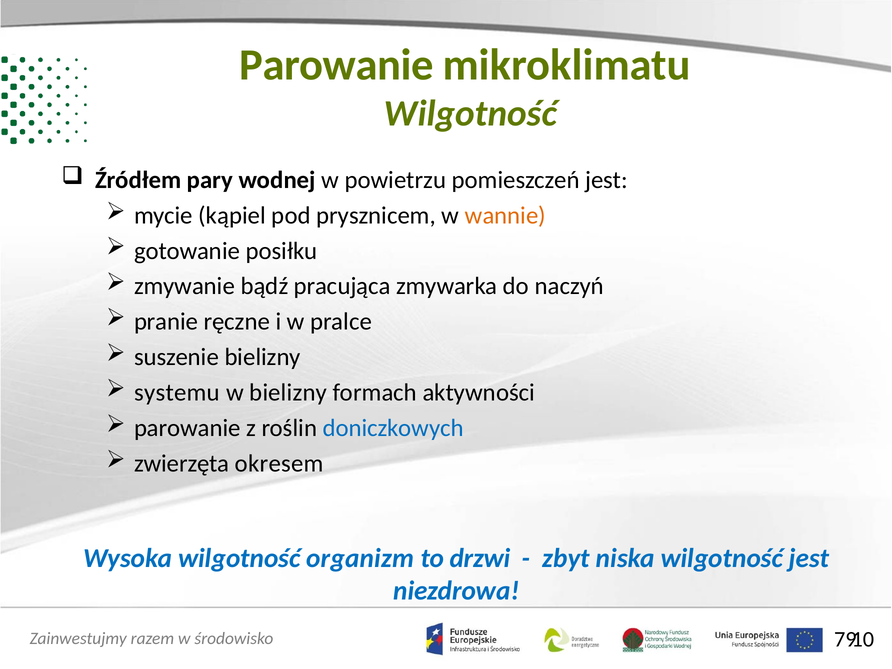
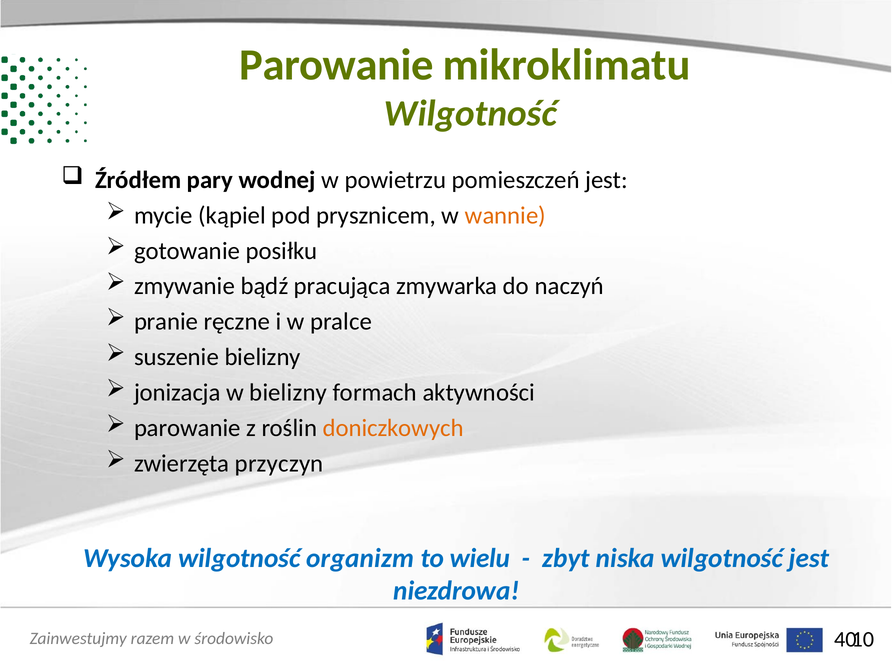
systemu: systemu -> jonizacja
doniczkowych colour: blue -> orange
okresem: okresem -> przyczyn
drzwi: drzwi -> wielu
79: 79 -> 40
